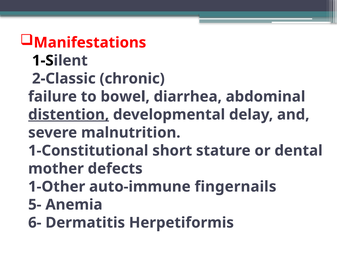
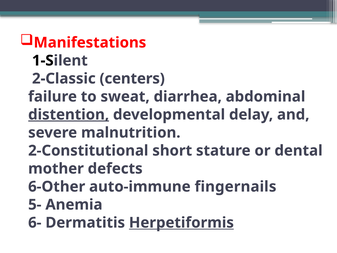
chronic: chronic -> centers
bowel: bowel -> sweat
1-Constitutional: 1-Constitutional -> 2-Constitutional
1-Other: 1-Other -> 6-Other
Herpetiformis underline: none -> present
